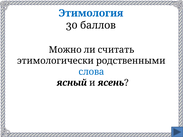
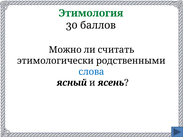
Этимология colour: blue -> green
